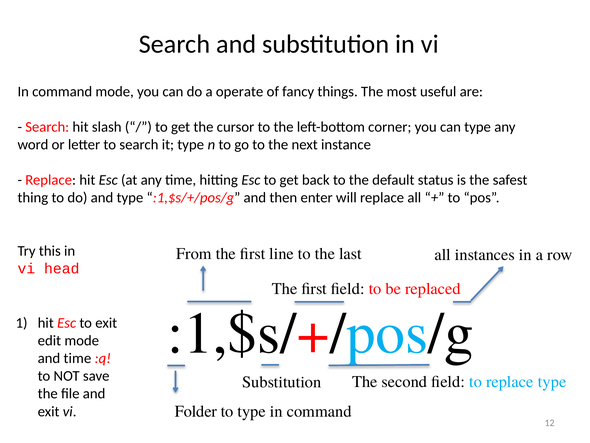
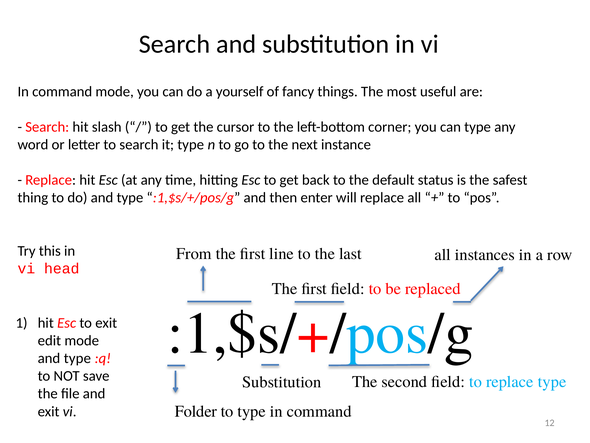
operate: operate -> yourself
time at (77, 358): time -> type
